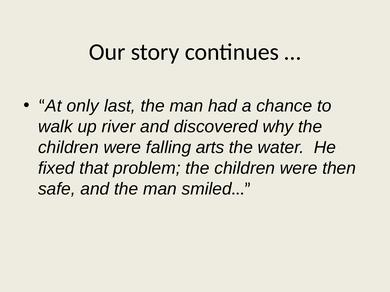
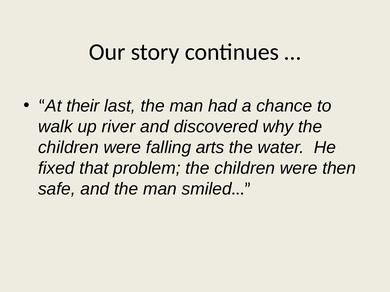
only: only -> their
